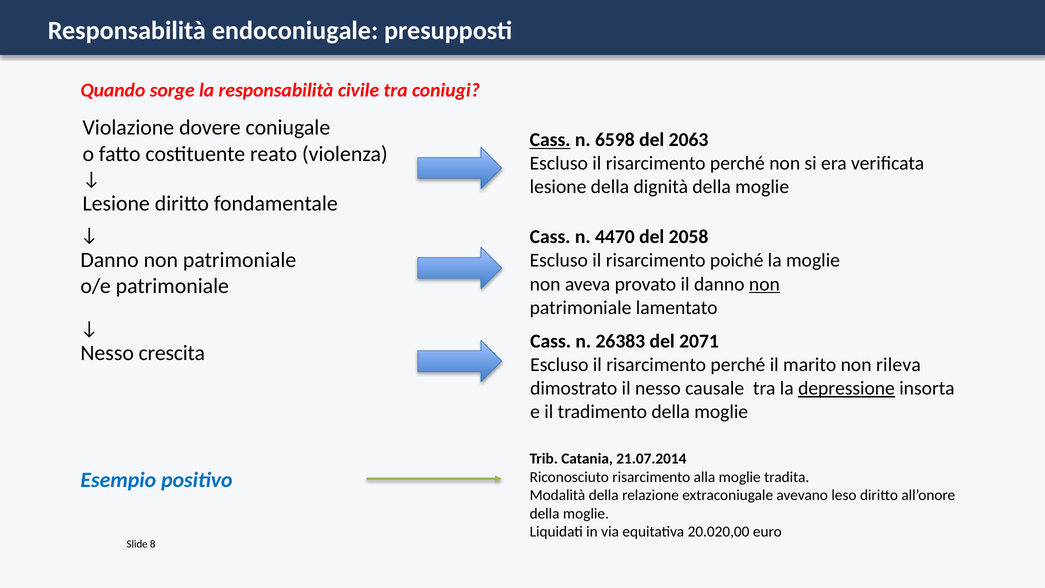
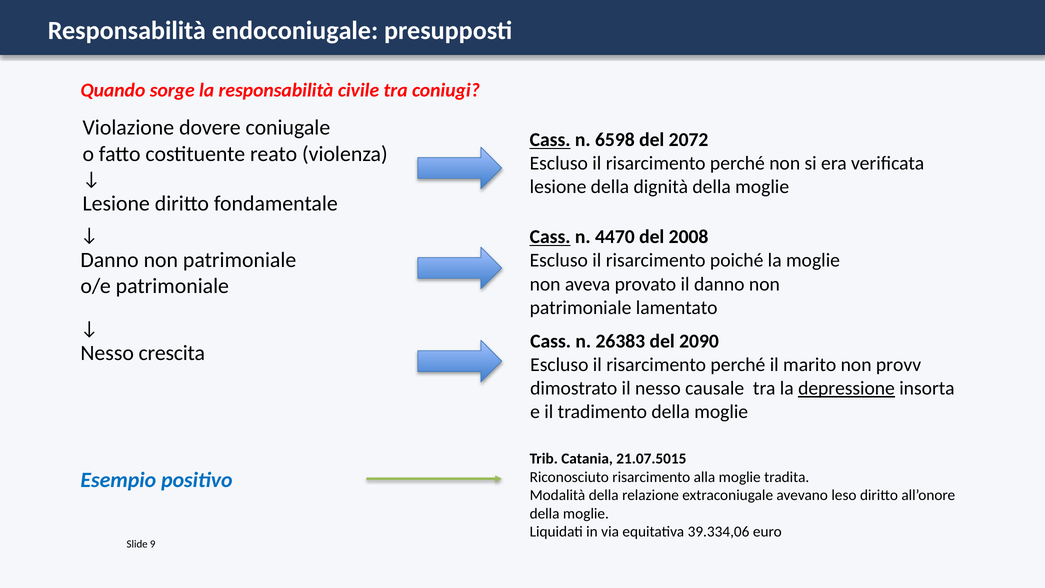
2063: 2063 -> 2072
Cass at (550, 237) underline: none -> present
2058: 2058 -> 2008
non at (764, 284) underline: present -> none
2071: 2071 -> 2090
rileva: rileva -> provv
21.07.2014: 21.07.2014 -> 21.07.5015
20.020,00: 20.020,00 -> 39.334,06
8: 8 -> 9
